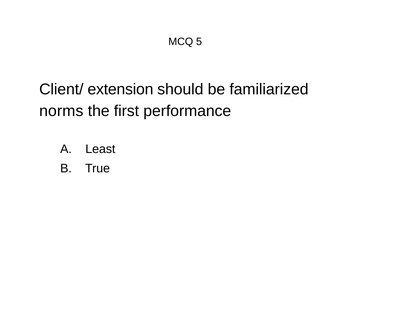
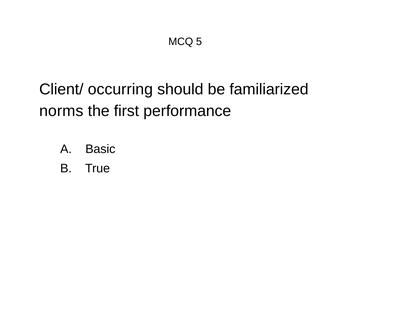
extension: extension -> occurring
Least: Least -> Basic
